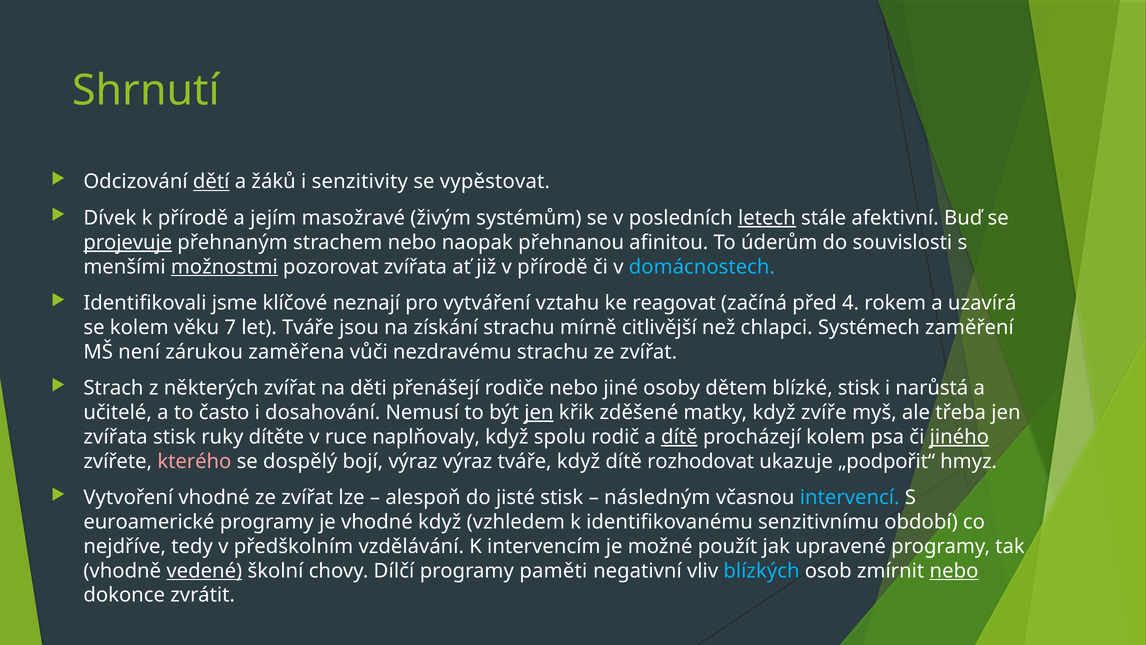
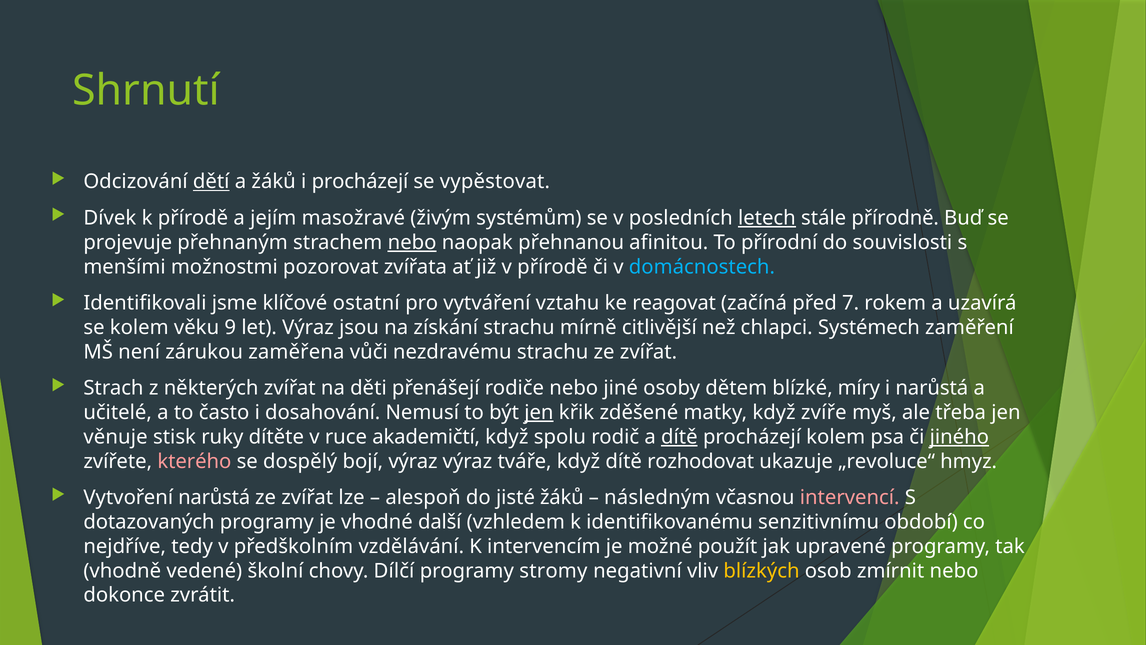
i senzitivity: senzitivity -> procházejí
afektivní: afektivní -> přírodně
projevuje underline: present -> none
nebo at (412, 242) underline: none -> present
úderům: úderům -> přírodní
možnostmi underline: present -> none
neznají: neznají -> ostatní
4: 4 -> 7
7: 7 -> 9
let Tváře: Tváře -> Výraz
blízké stisk: stisk -> míry
zvířata at (116, 437): zvířata -> věnuje
naplňovaly: naplňovaly -> akademičtí
„podpořit“: „podpořit“ -> „revoluce“
Vytvoření vhodné: vhodné -> narůstá
jisté stisk: stisk -> žáků
intervencí colour: light blue -> pink
euroamerické: euroamerické -> dotazovaných
vhodné když: když -> další
vedené underline: present -> none
paměti: paměti -> stromy
blízkých colour: light blue -> yellow
nebo at (954, 570) underline: present -> none
